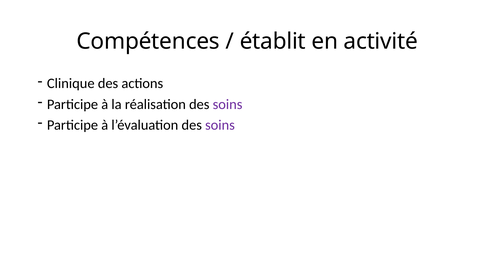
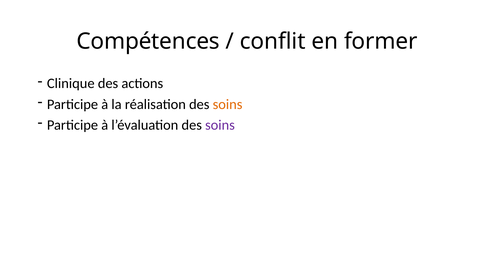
établit: établit -> conflit
activité: activité -> former
soins at (228, 104) colour: purple -> orange
